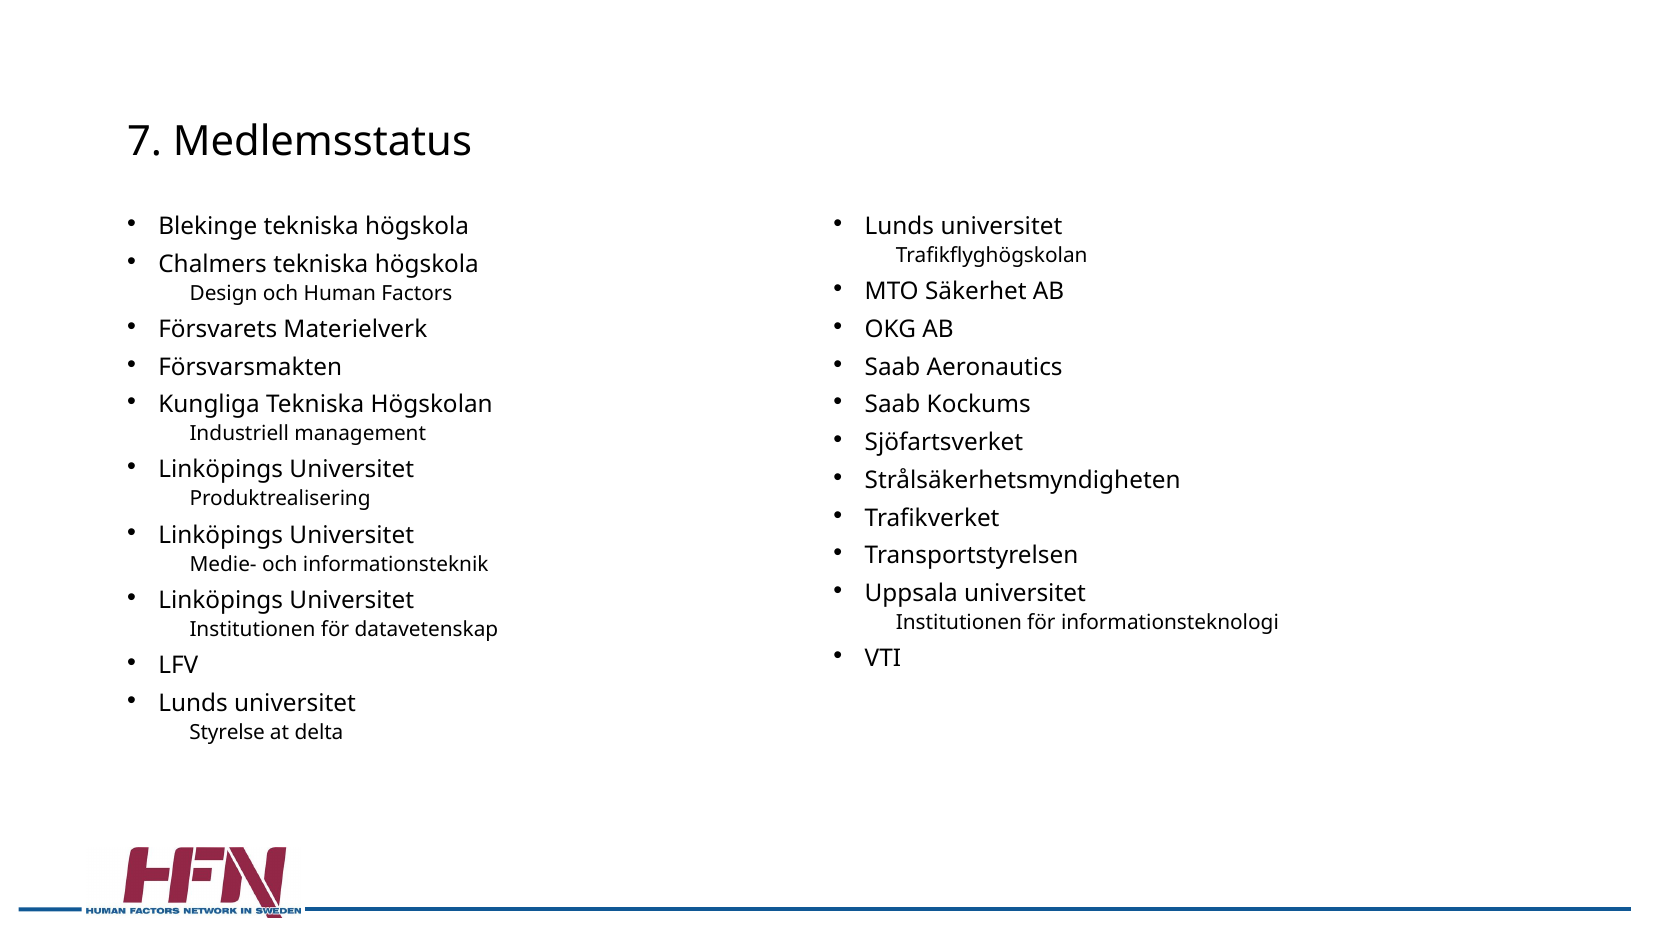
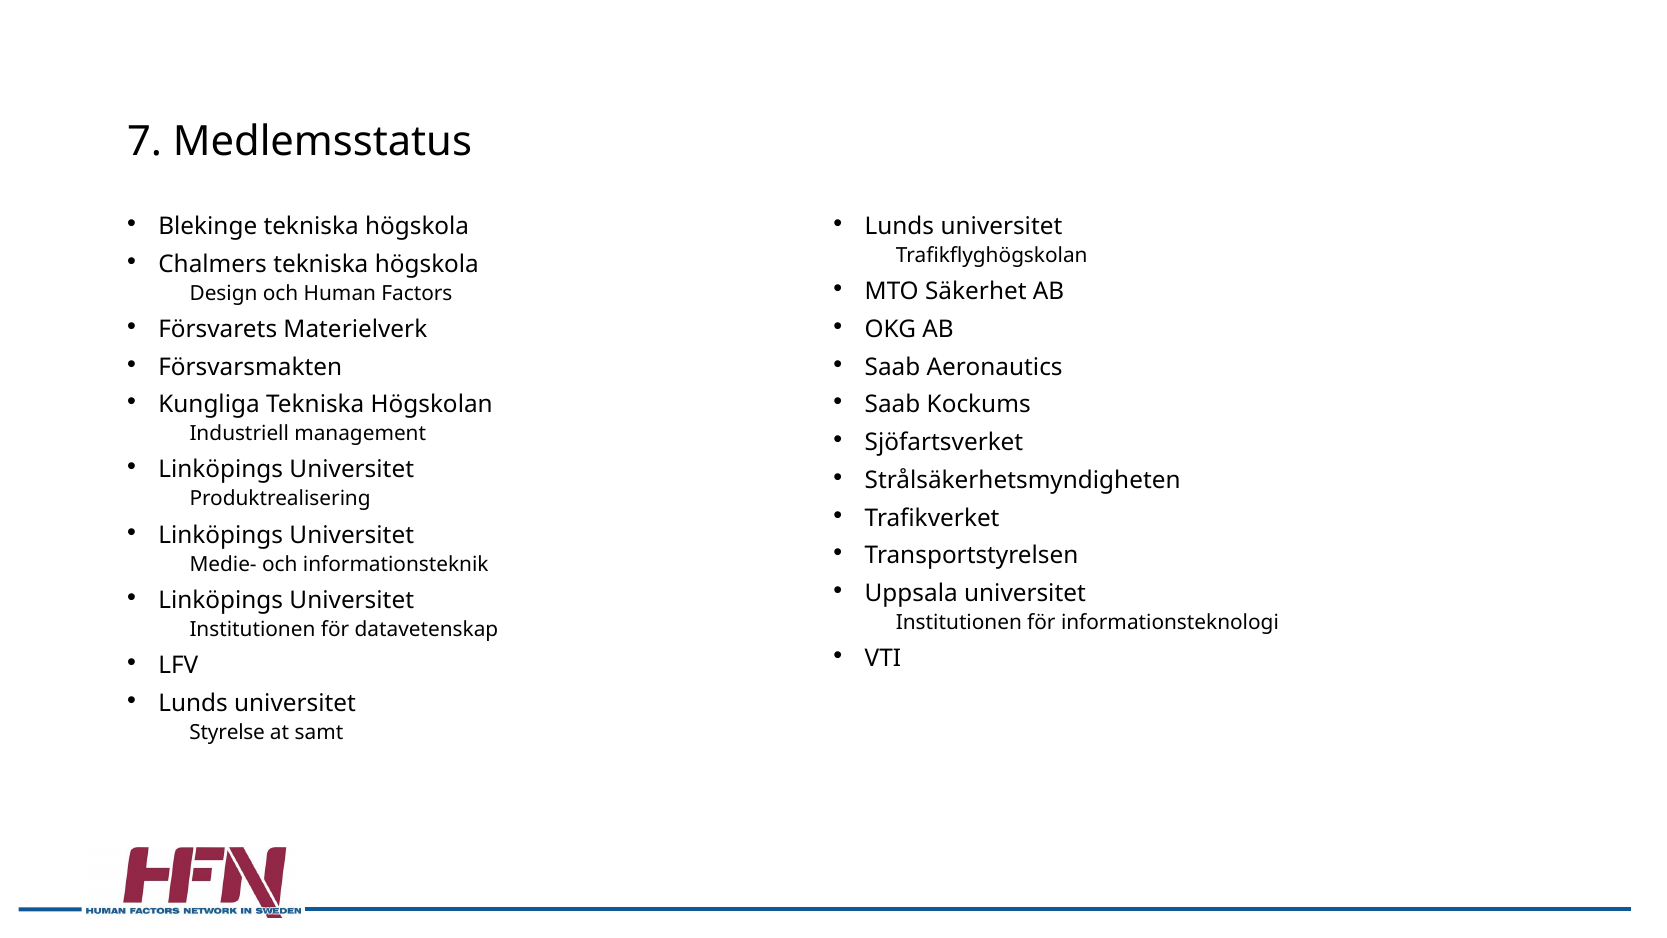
delta: delta -> samt
